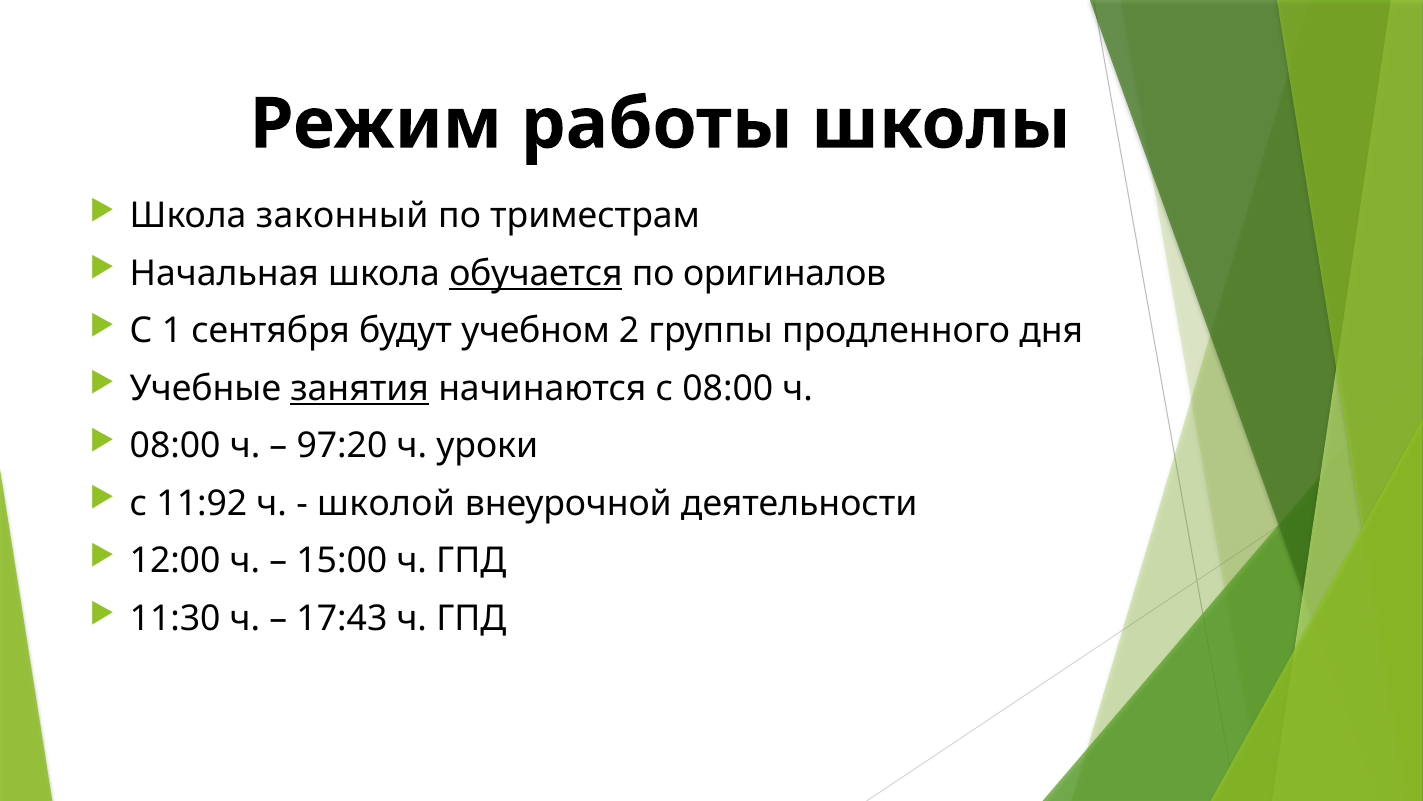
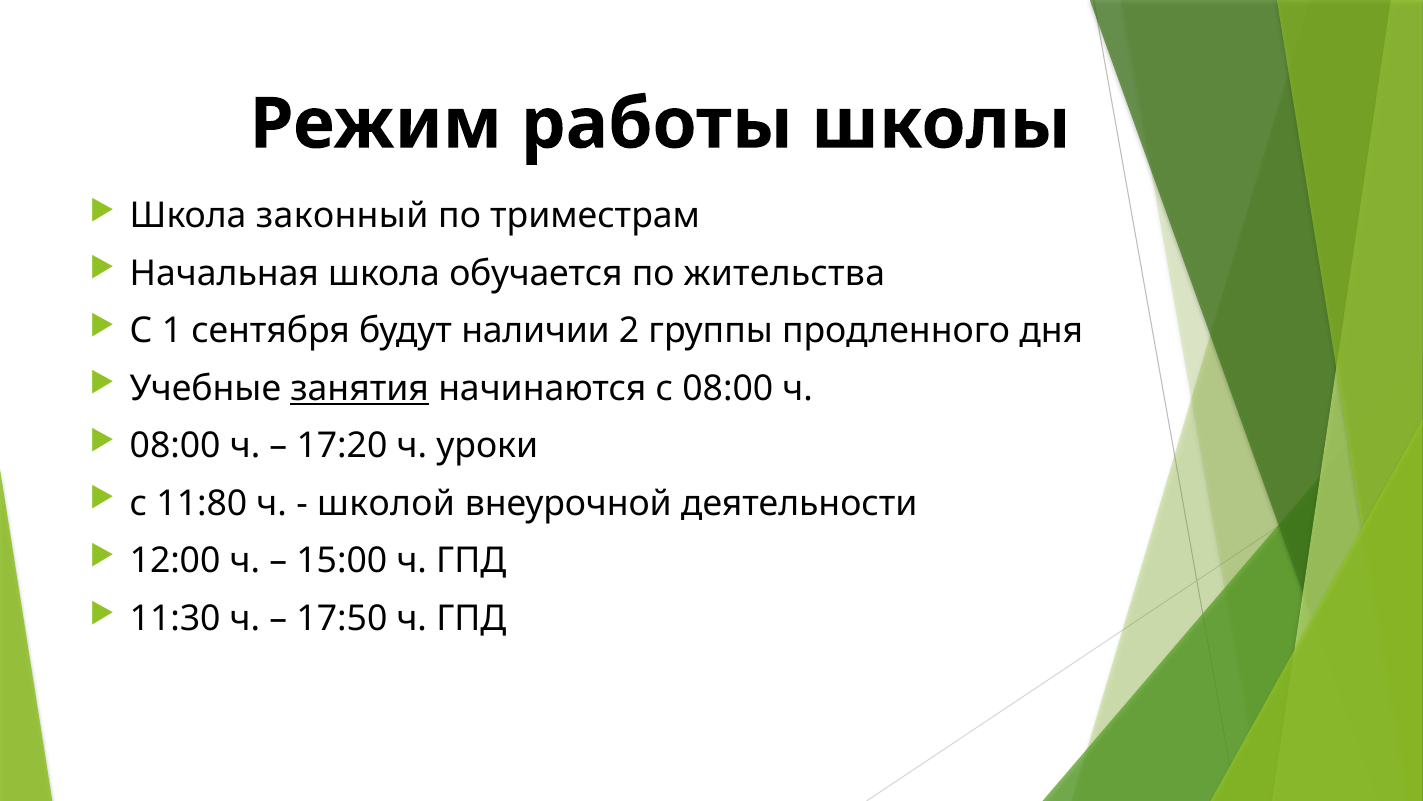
обучается underline: present -> none
оригиналов: оригиналов -> жительства
учебном: учебном -> наличии
97:20: 97:20 -> 17:20
11:92: 11:92 -> 11:80
17:43: 17:43 -> 17:50
